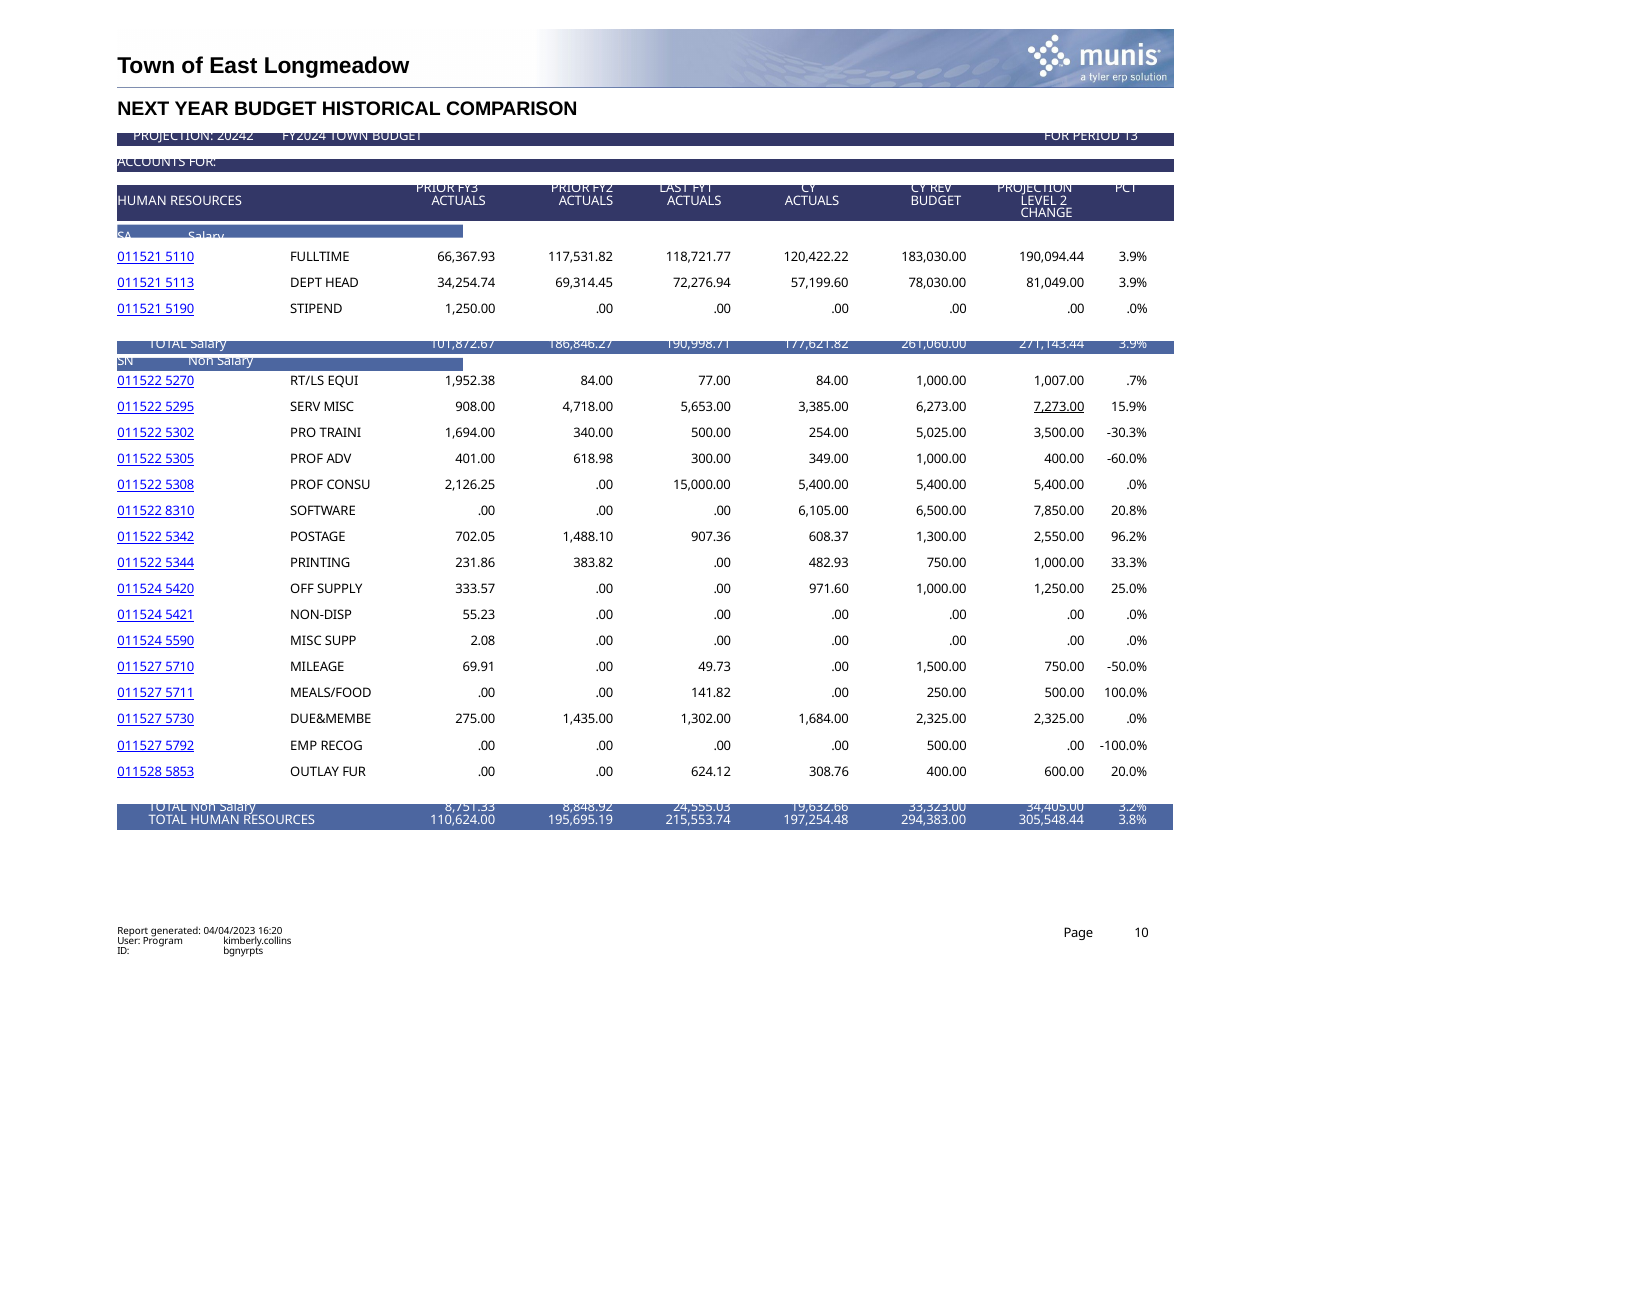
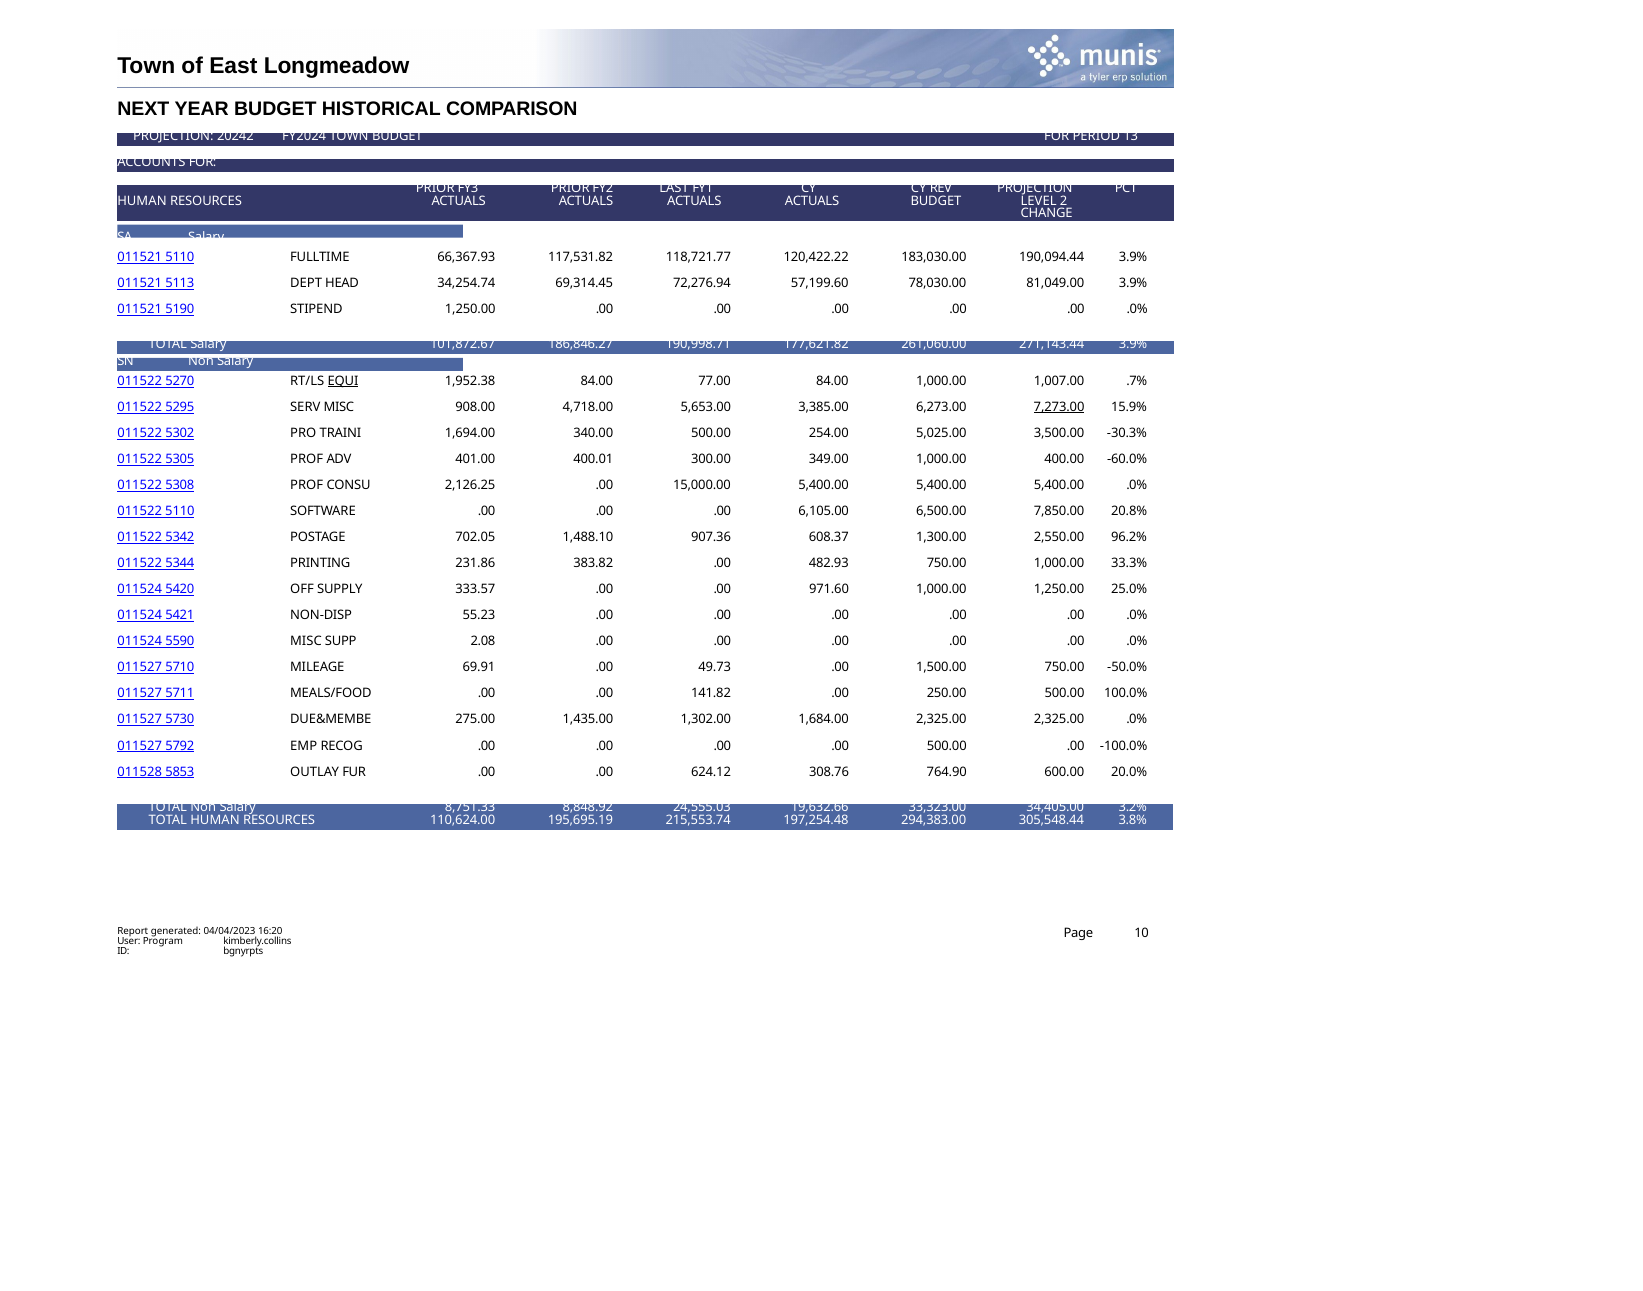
EQUI underline: none -> present
618.98: 618.98 -> 400.01
011522 8310: 8310 -> 5110
308.76 400.00: 400.00 -> 764.90
